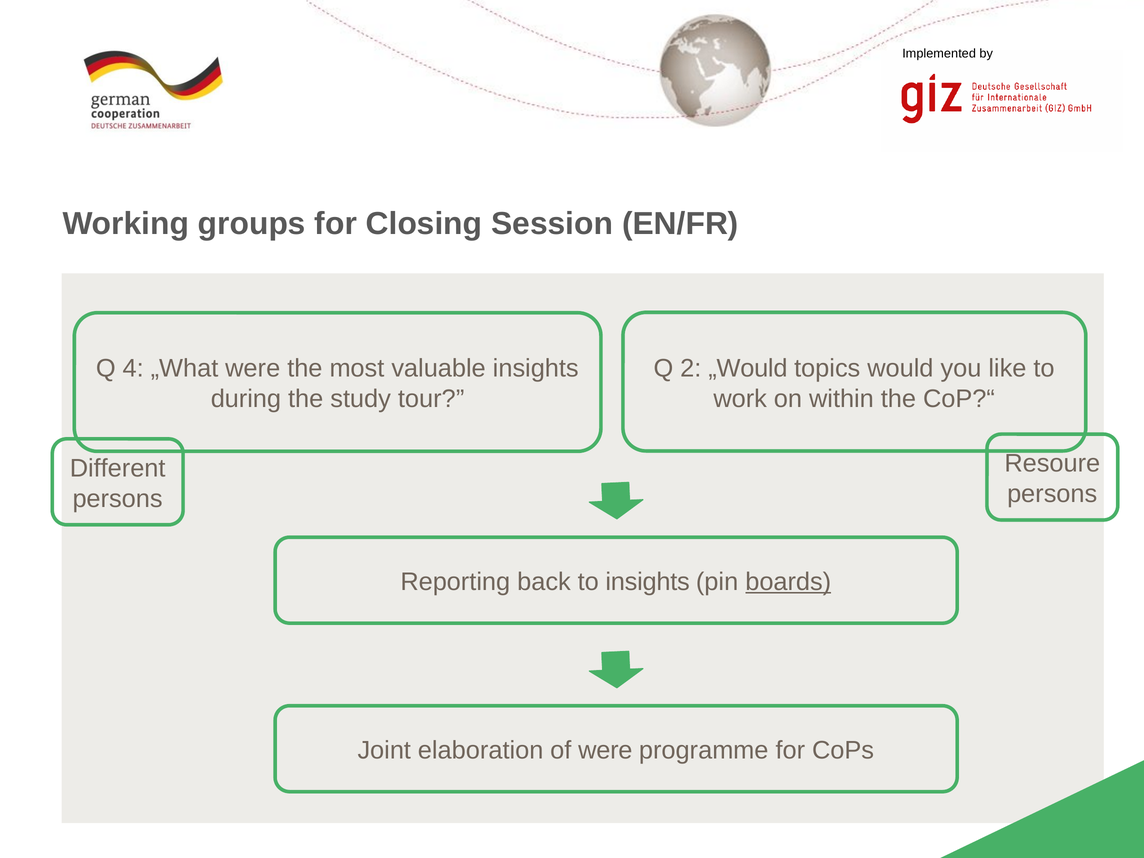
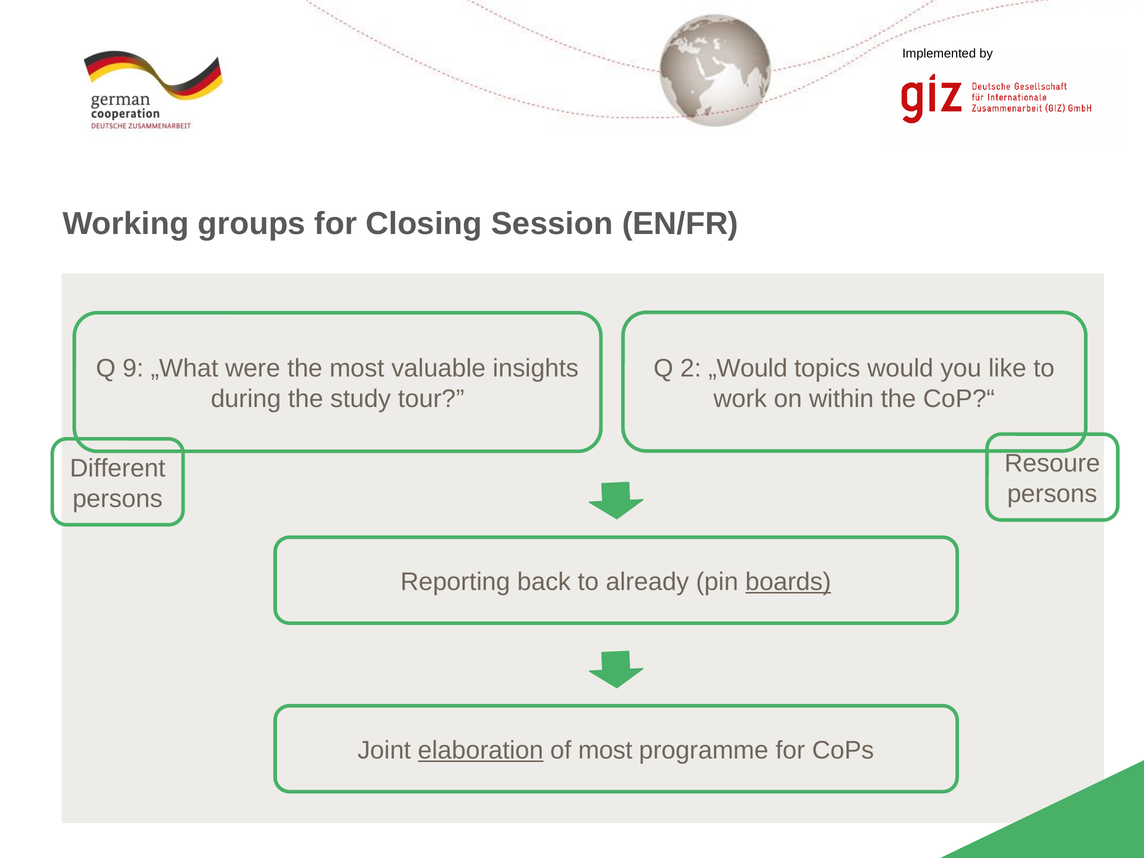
4: 4 -> 9
to insights: insights -> already
elaboration underline: none -> present
of were: were -> most
